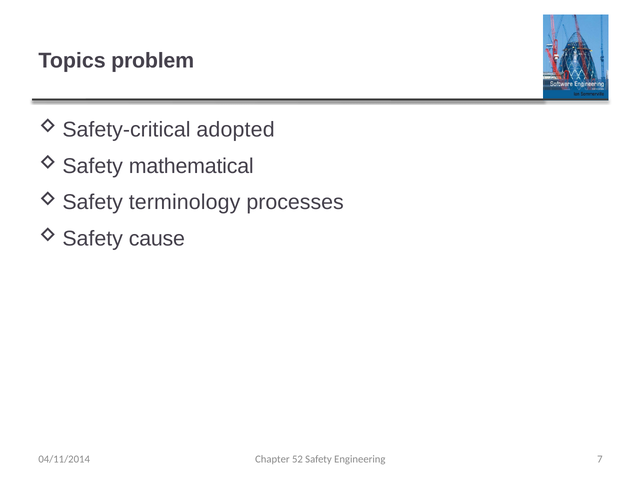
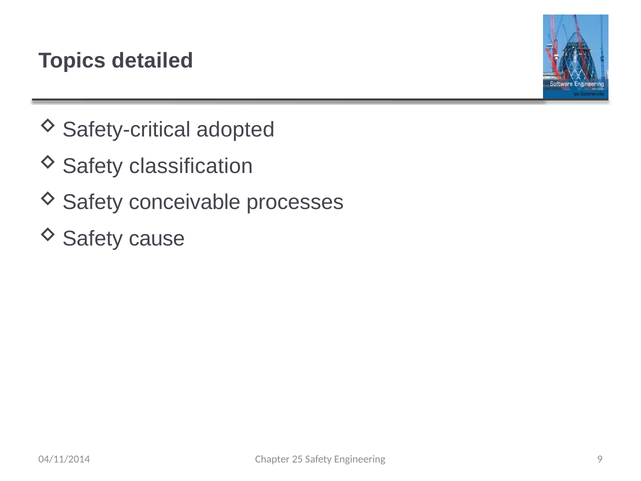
problem: problem -> detailed
mathematical: mathematical -> classification
terminology: terminology -> conceivable
52: 52 -> 25
7: 7 -> 9
